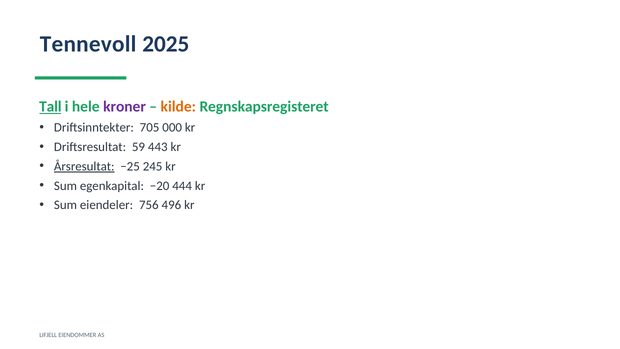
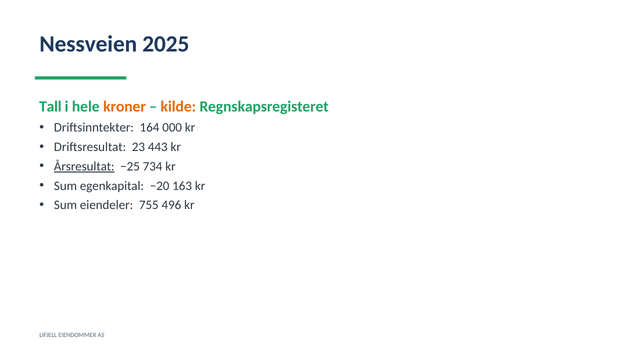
Tennevoll: Tennevoll -> Nessveien
Tall underline: present -> none
kroner colour: purple -> orange
705: 705 -> 164
59: 59 -> 23
245: 245 -> 734
444: 444 -> 163
756: 756 -> 755
